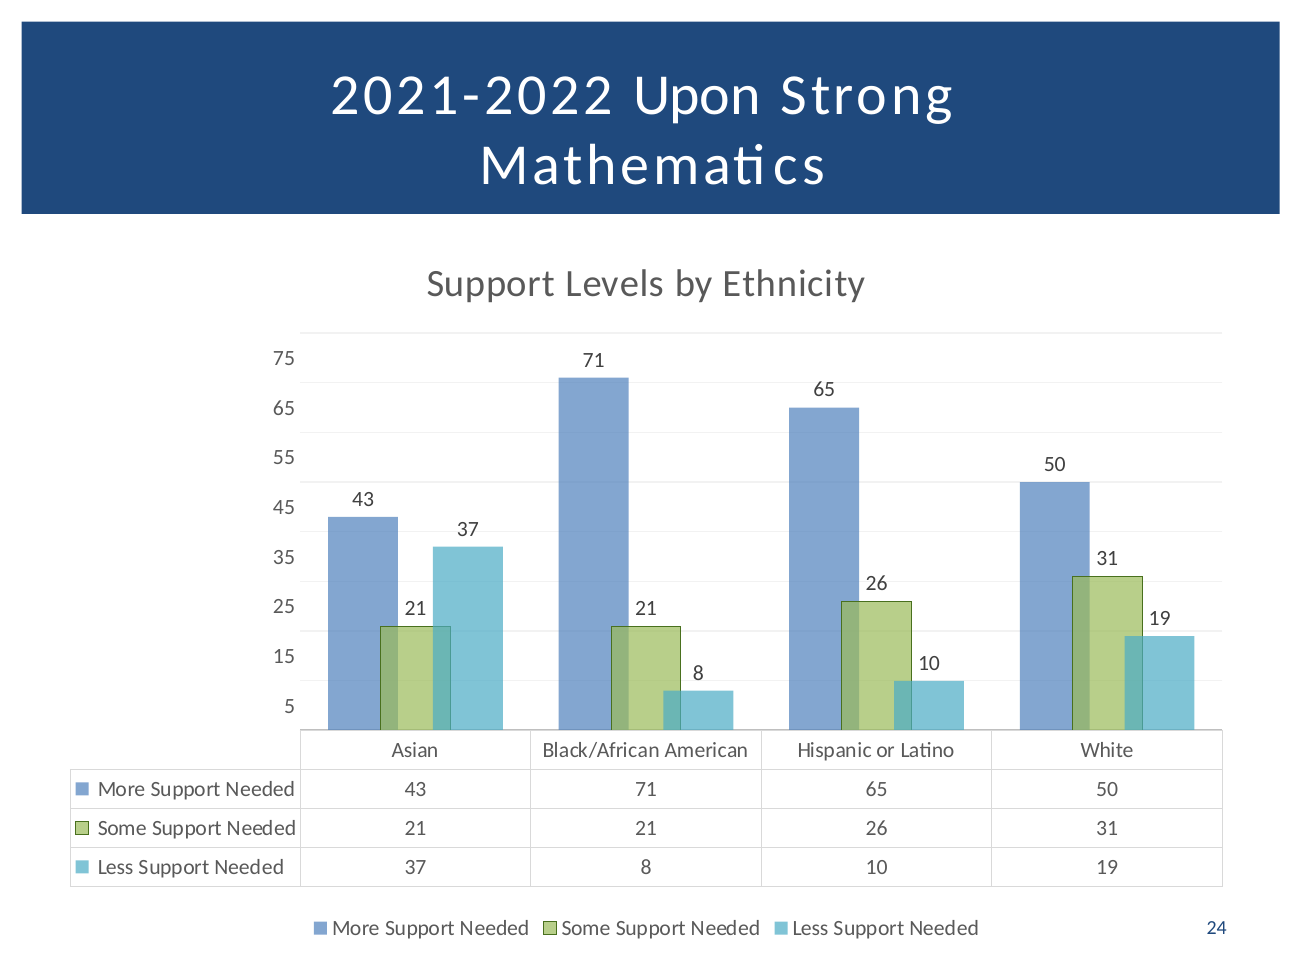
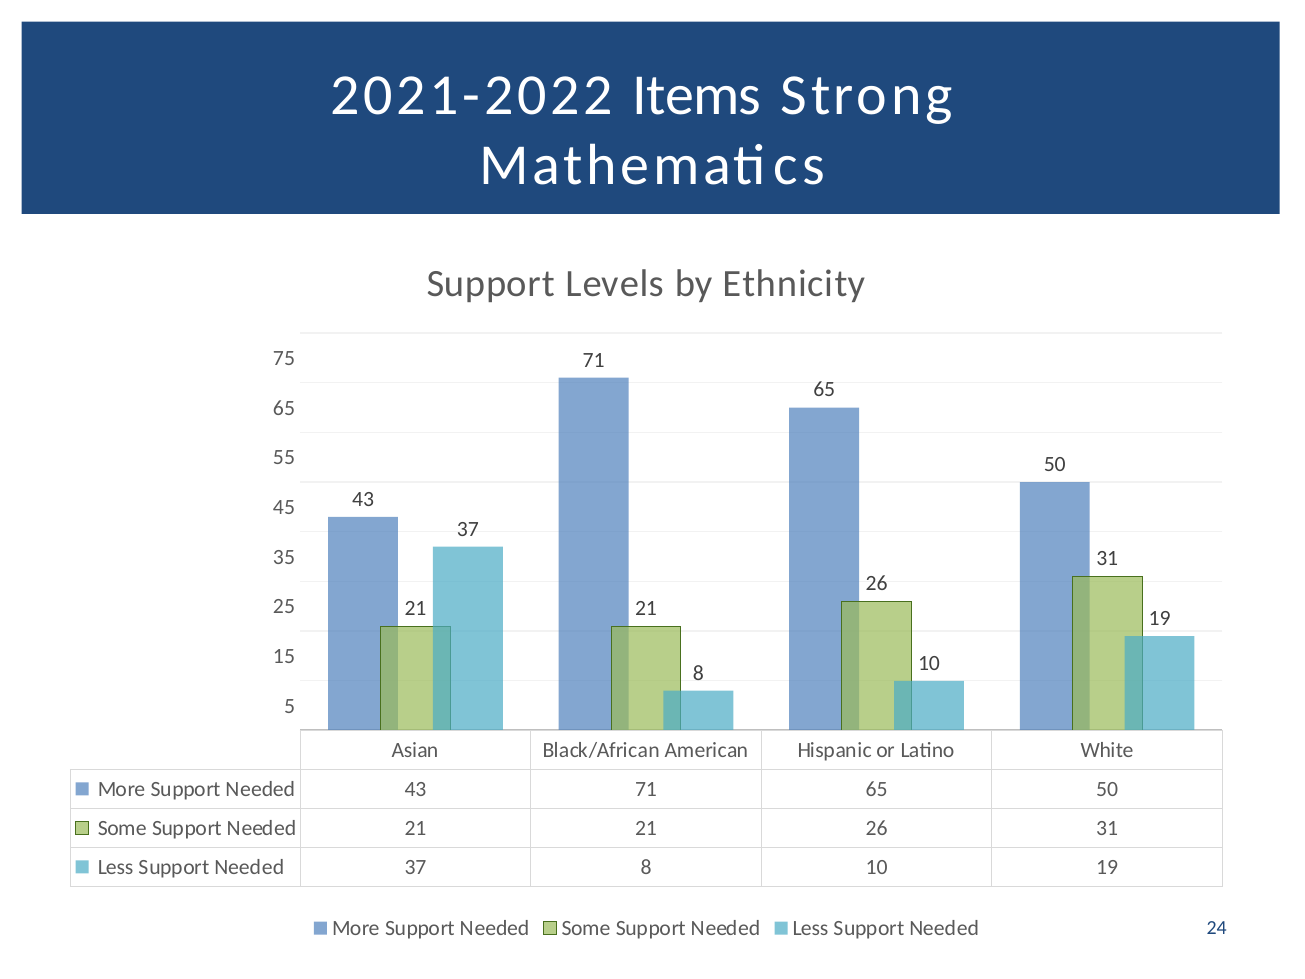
Upon: Upon -> Items
